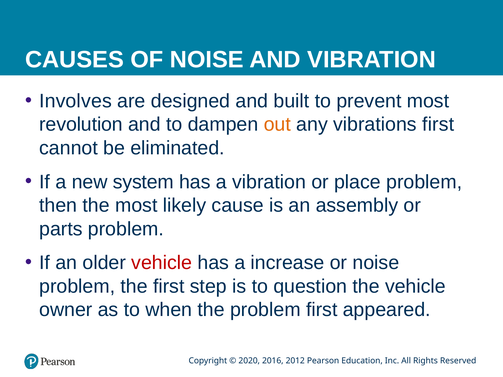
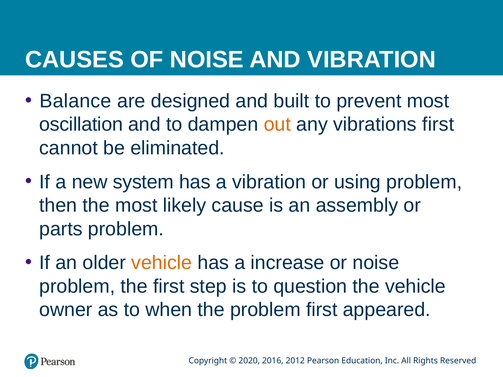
Involves: Involves -> Balance
revolution: revolution -> oscillation
place: place -> using
vehicle at (162, 263) colour: red -> orange
